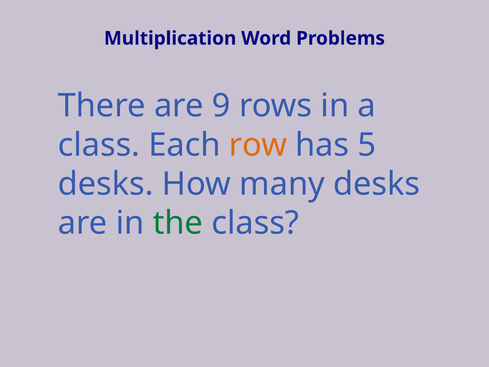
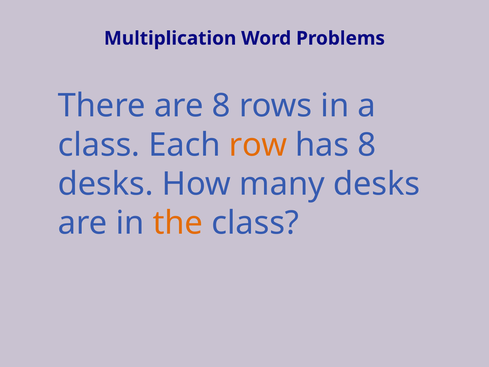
are 9: 9 -> 8
has 5: 5 -> 8
the colour: green -> orange
